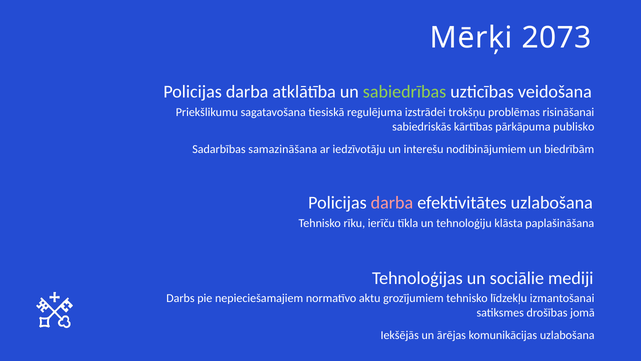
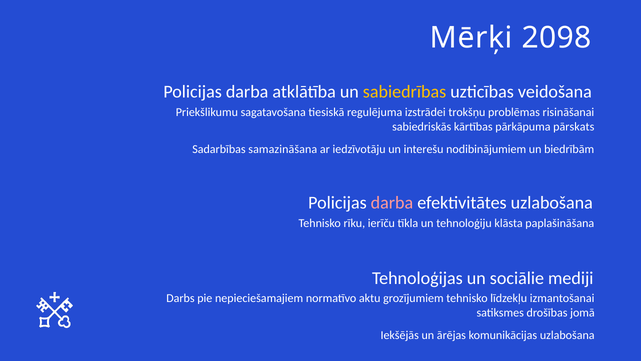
2073: 2073 -> 2098
sabiedrības colour: light green -> yellow
publisko: publisko -> pārskats
